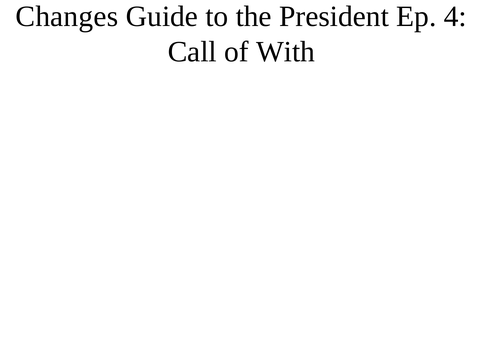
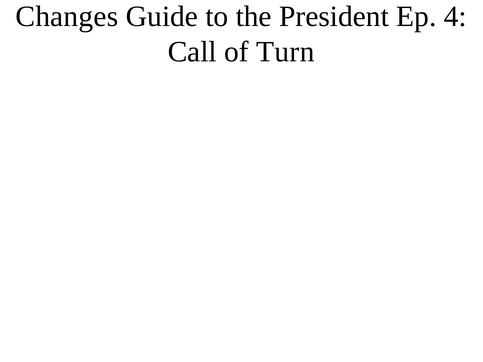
With: With -> Turn
